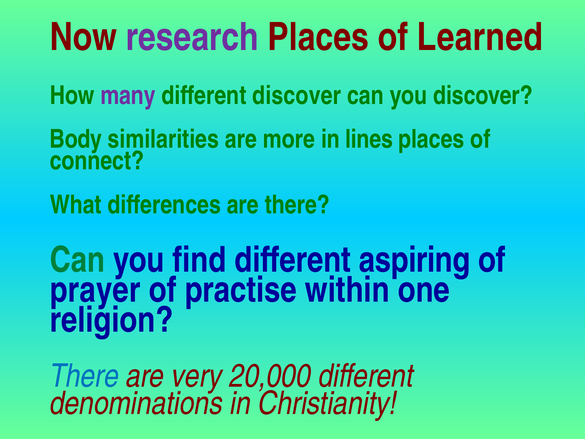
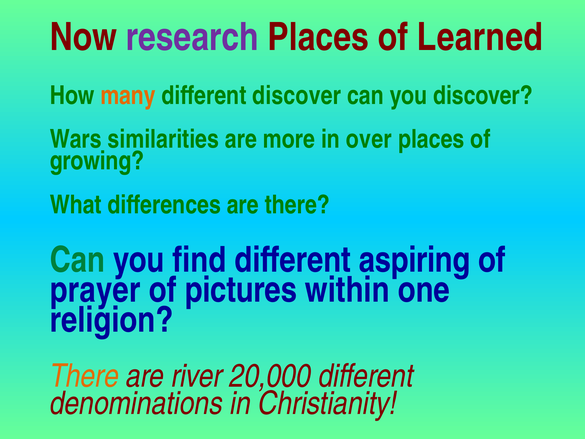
many colour: purple -> orange
Body: Body -> Wars
lines: lines -> over
connect: connect -> growing
practise: practise -> pictures
There at (84, 376) colour: blue -> orange
very: very -> river
